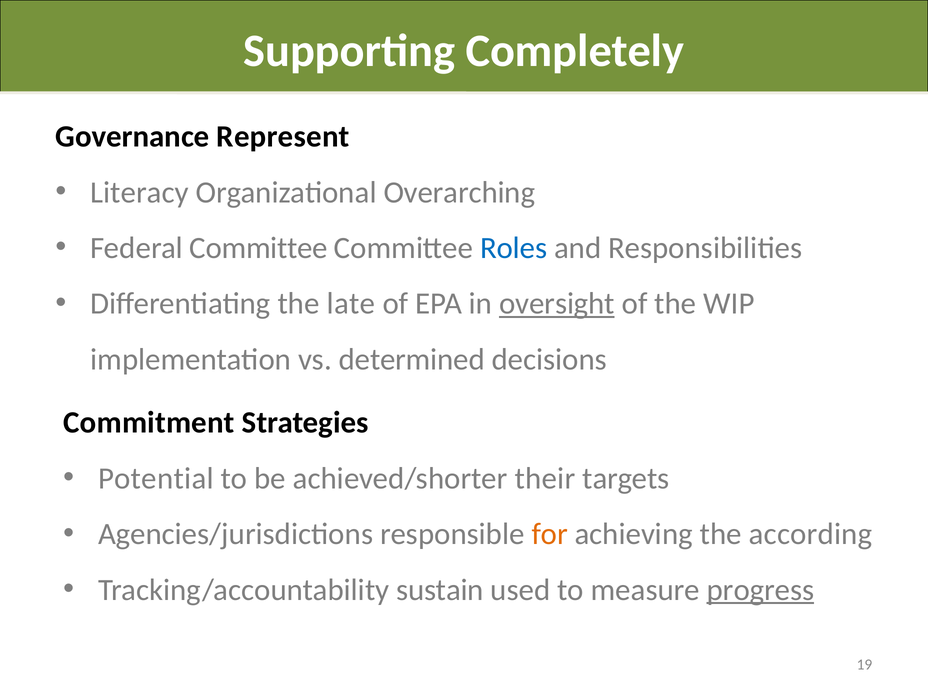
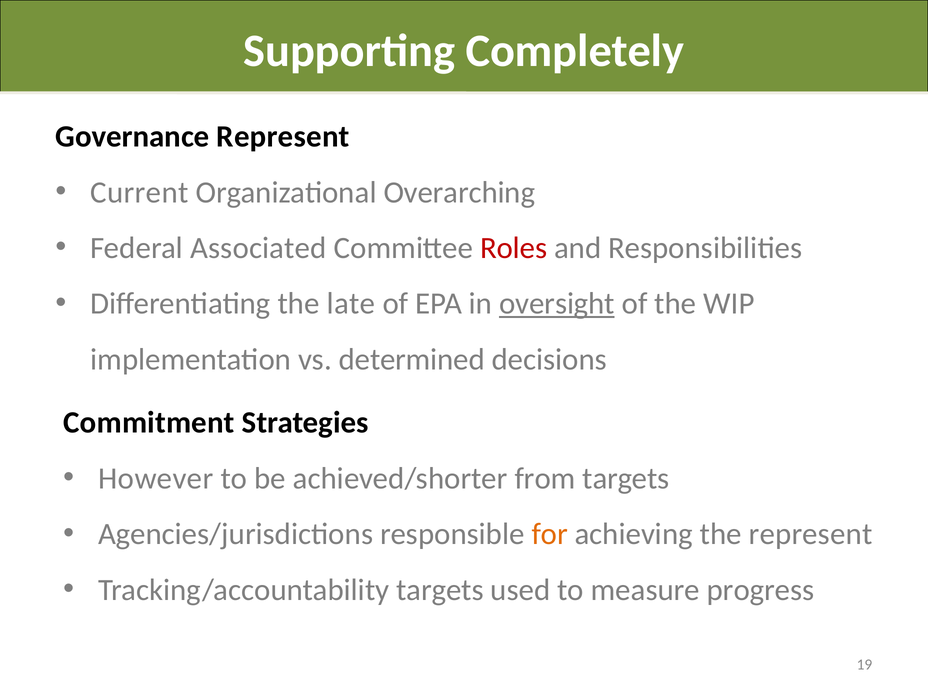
Literacy: Literacy -> Current
Federal Committee: Committee -> Associated
Roles colour: blue -> red
Potential: Potential -> However
their: their -> from
the according: according -> represent
Tracking/accountability sustain: sustain -> targets
progress underline: present -> none
